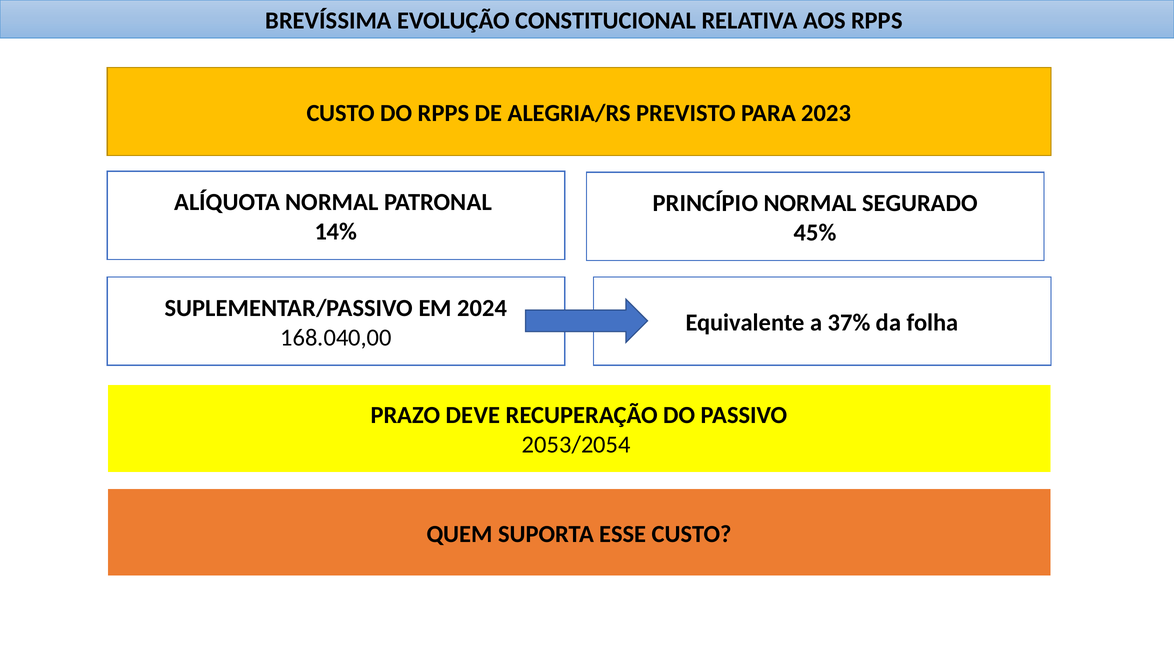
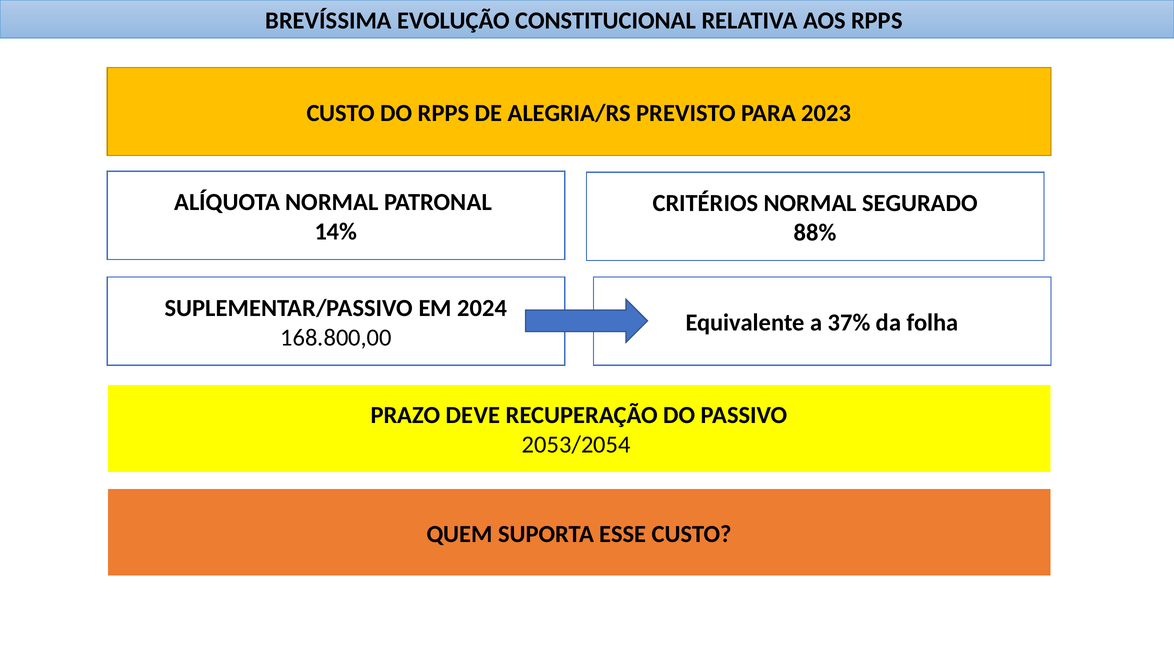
PRINCÍPIO: PRINCÍPIO -> CRITÉRIOS
45%: 45% -> 88%
168.040,00: 168.040,00 -> 168.800,00
